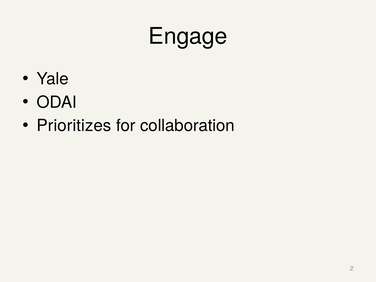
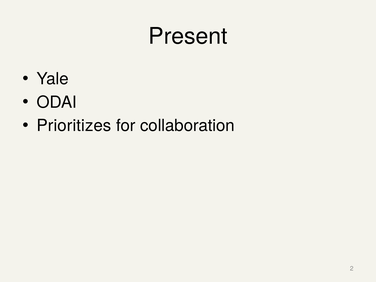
Engage: Engage -> Present
